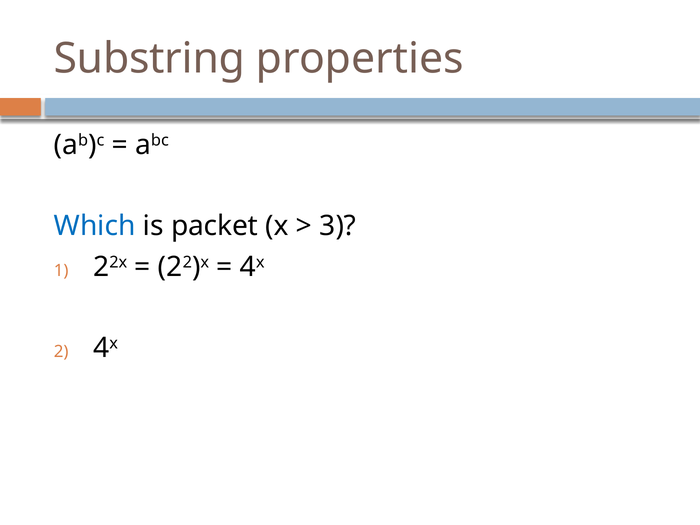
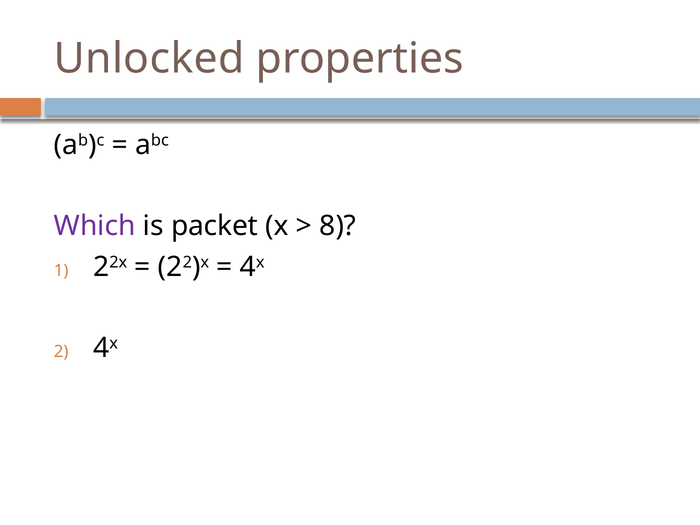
Substring: Substring -> Unlocked
Which colour: blue -> purple
3: 3 -> 8
